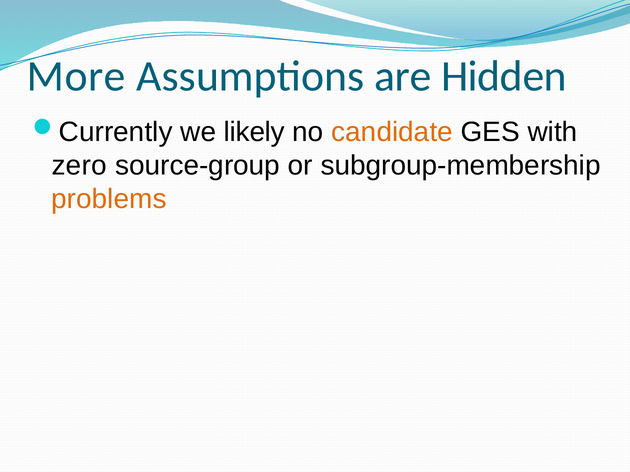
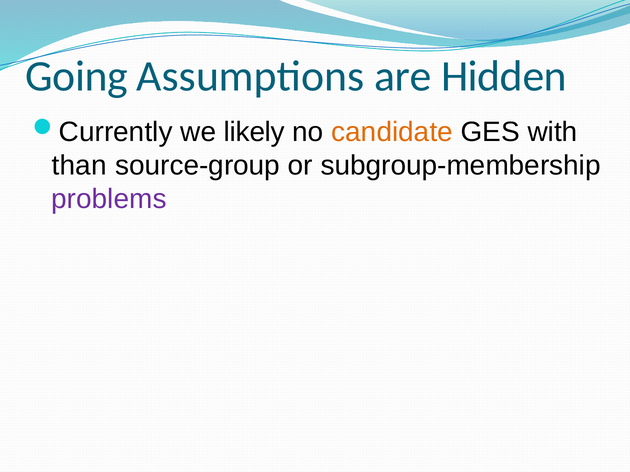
More: More -> Going
zero: zero -> than
problems colour: orange -> purple
